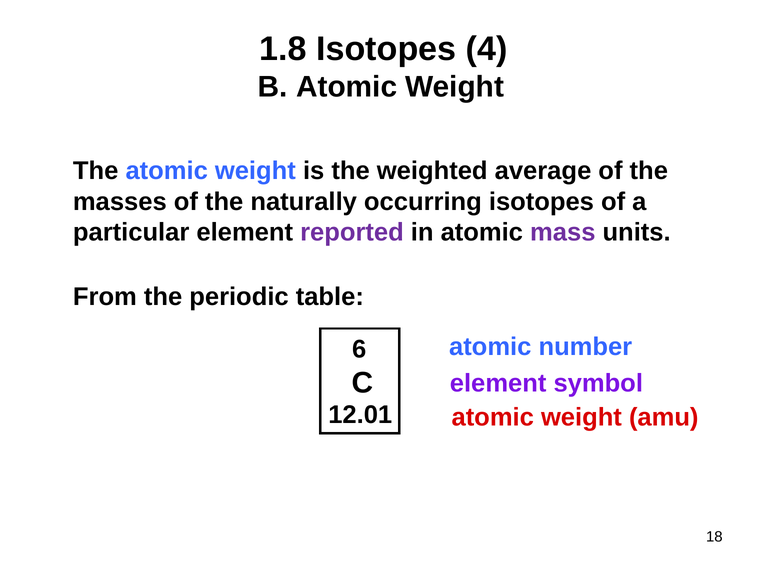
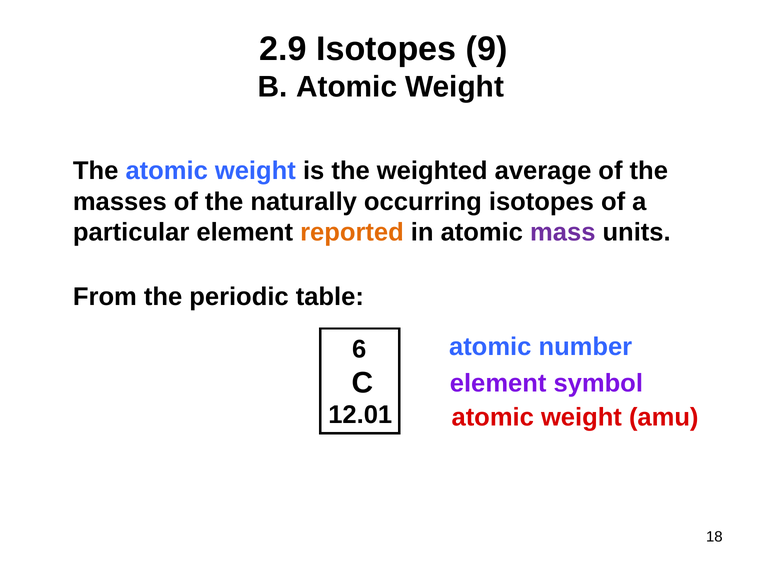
1.8: 1.8 -> 2.9
4: 4 -> 9
reported colour: purple -> orange
